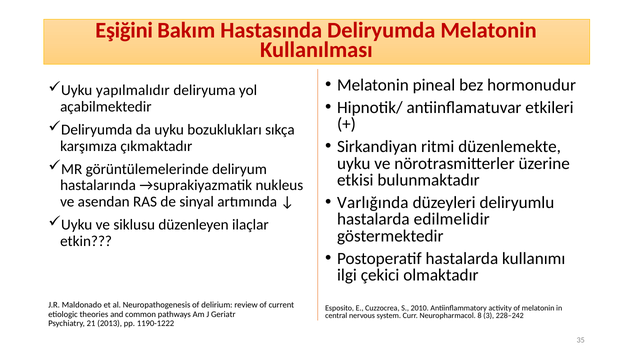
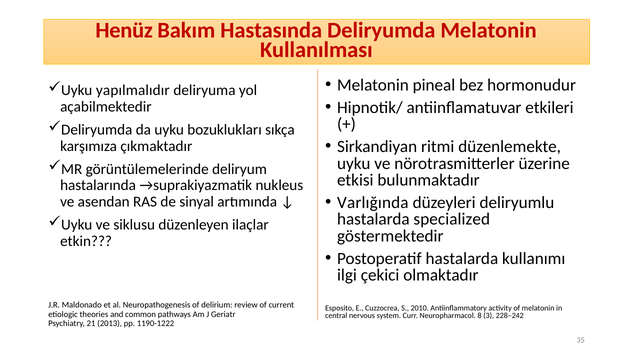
Eşiğini: Eşiğini -> Henüz
edilmelidir: edilmelidir -> specialized
